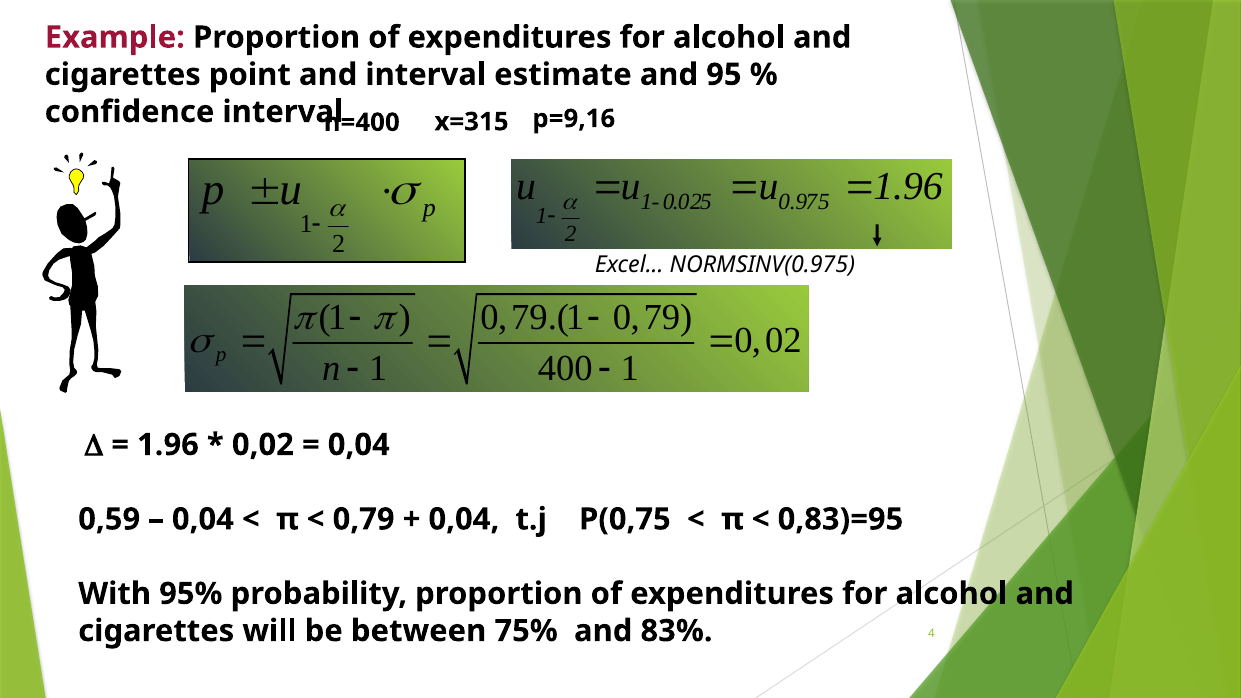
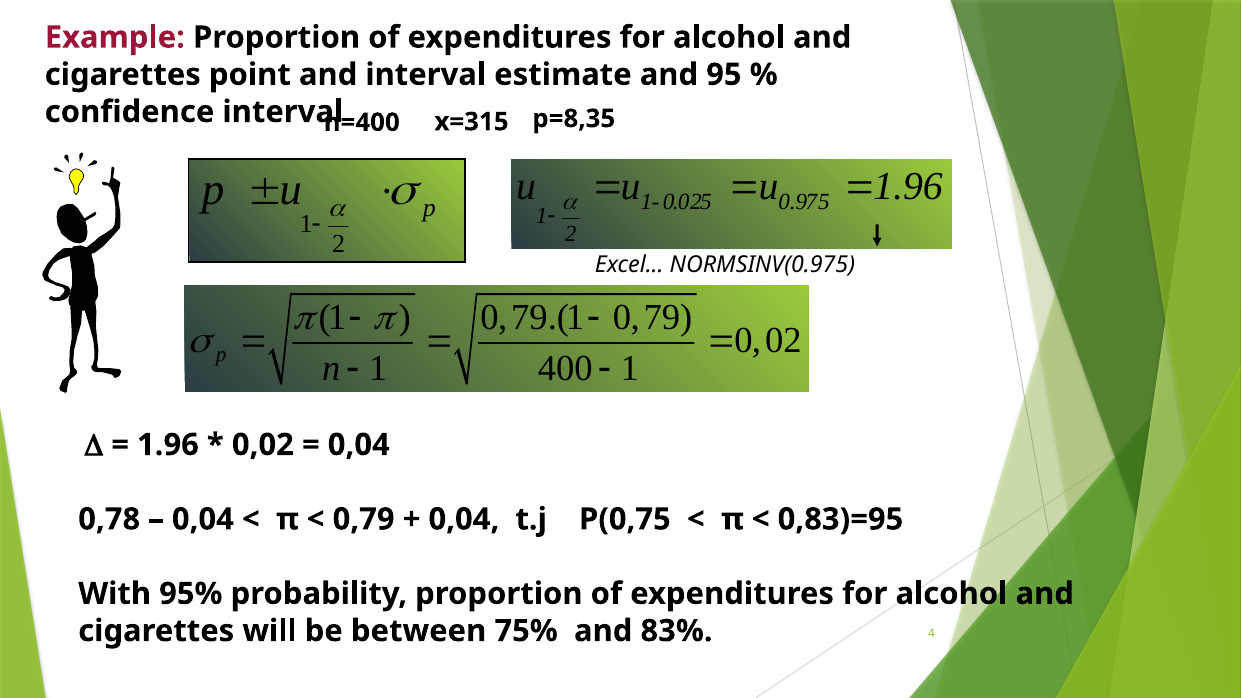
p=9,16: p=9,16 -> p=8,35
0,59: 0,59 -> 0,78
